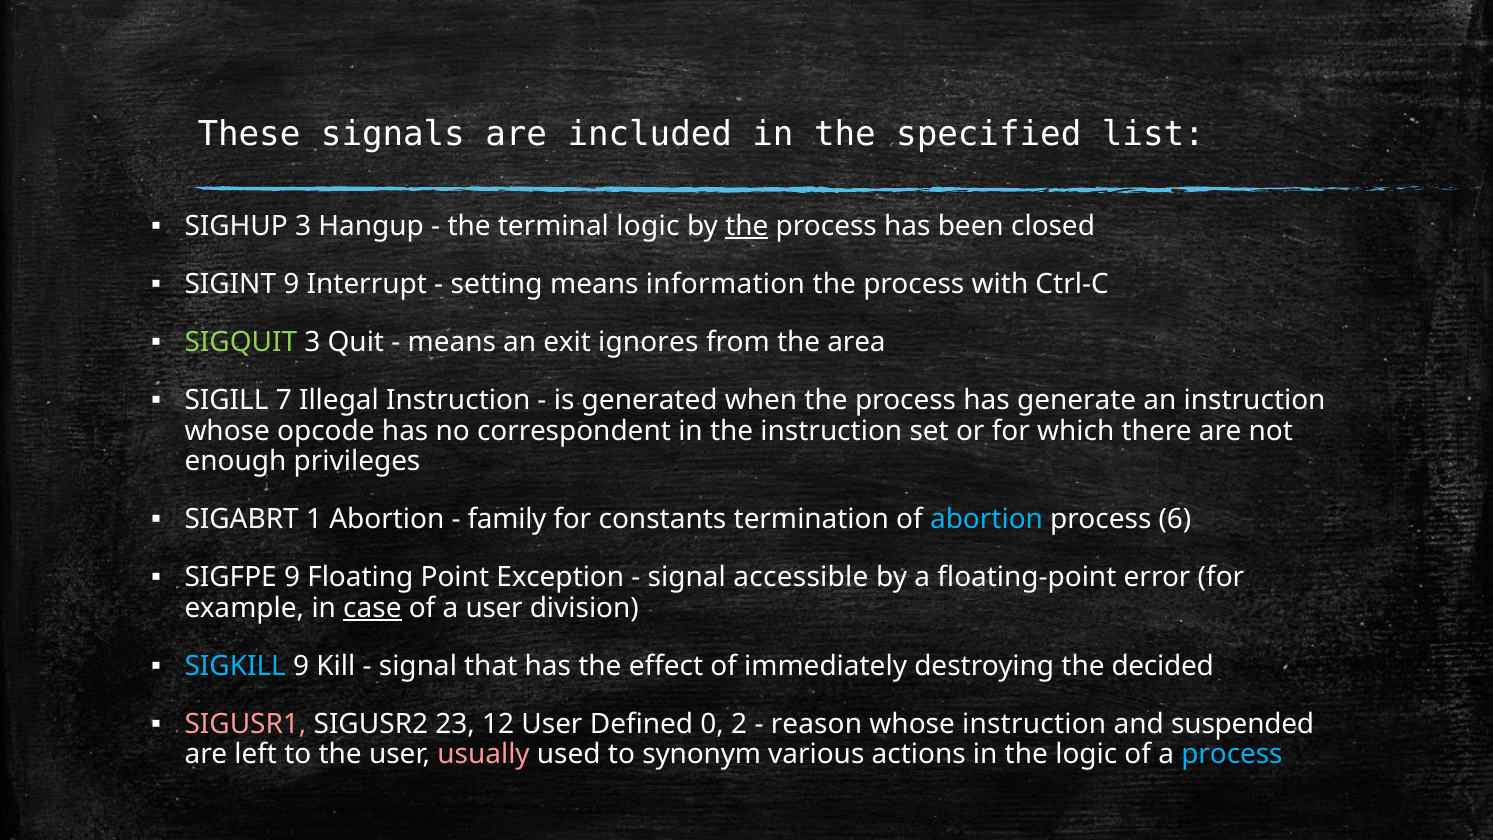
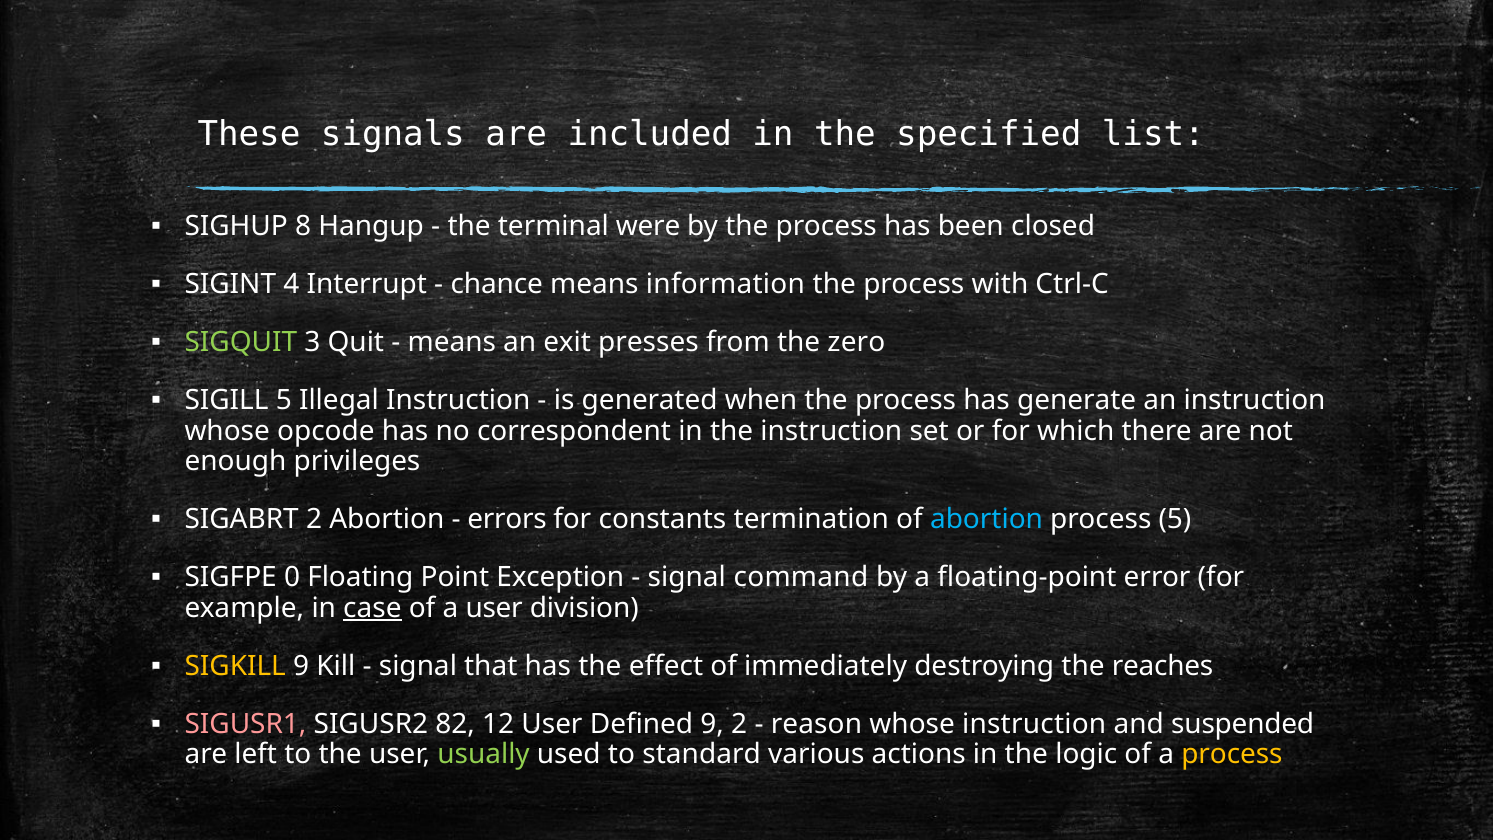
SIGHUP 3: 3 -> 8
terminal logic: logic -> were
the at (747, 226) underline: present -> none
SIGINT 9: 9 -> 4
setting: setting -> chance
ignores: ignores -> presses
area: area -> zero
SIGILL 7: 7 -> 5
SIGABRT 1: 1 -> 2
family: family -> errors
process 6: 6 -> 5
SIGFPE 9: 9 -> 0
accessible: accessible -> command
SIGKILL colour: light blue -> yellow
decided: decided -> reaches
23: 23 -> 82
Defined 0: 0 -> 9
usually colour: pink -> light green
synonym: synonym -> standard
process at (1232, 755) colour: light blue -> yellow
